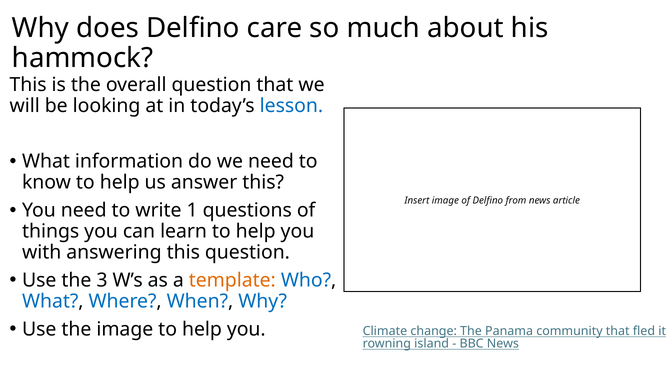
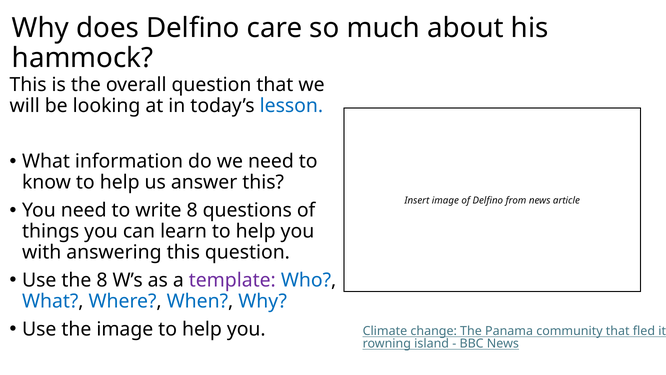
write 1: 1 -> 8
the 3: 3 -> 8
template colour: orange -> purple
